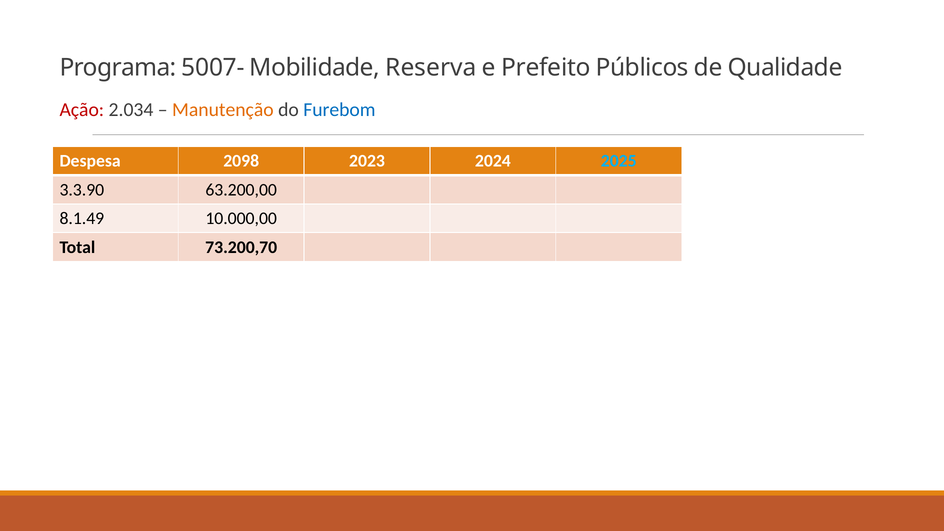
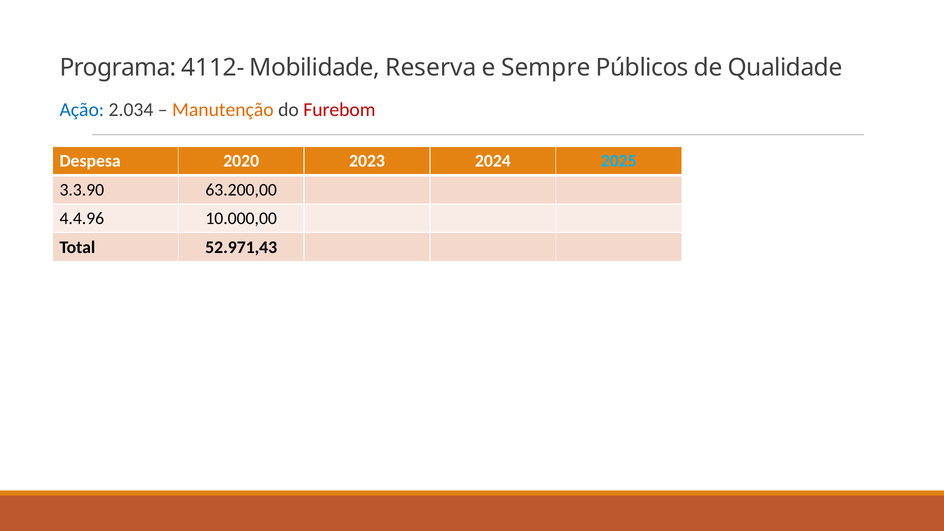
5007-: 5007- -> 4112-
Prefeito: Prefeito -> Sempre
Ação colour: red -> blue
Furebom colour: blue -> red
2098: 2098 -> 2020
8.1.49: 8.1.49 -> 4.4.96
73.200,70: 73.200,70 -> 52.971,43
